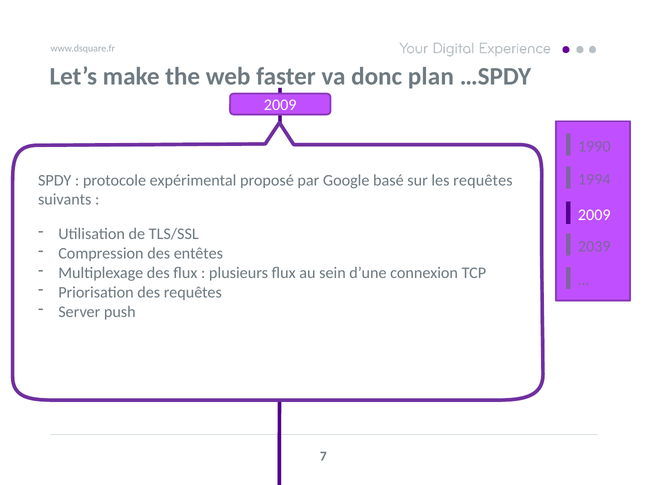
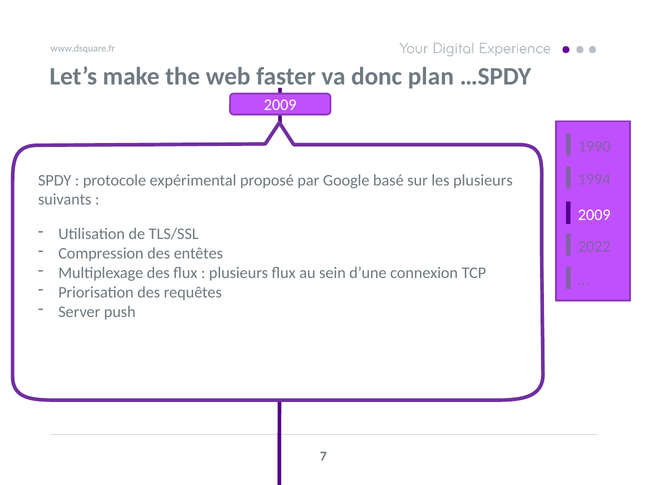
les requêtes: requêtes -> plusieurs
2039: 2039 -> 2022
